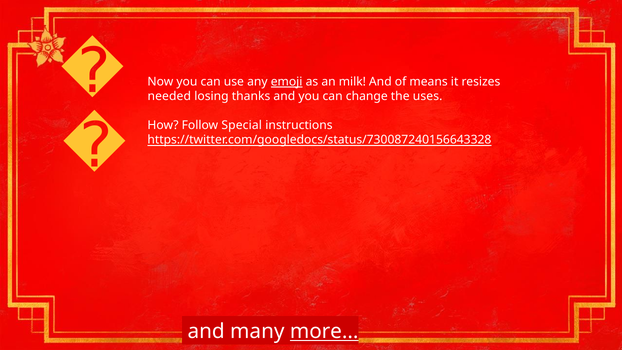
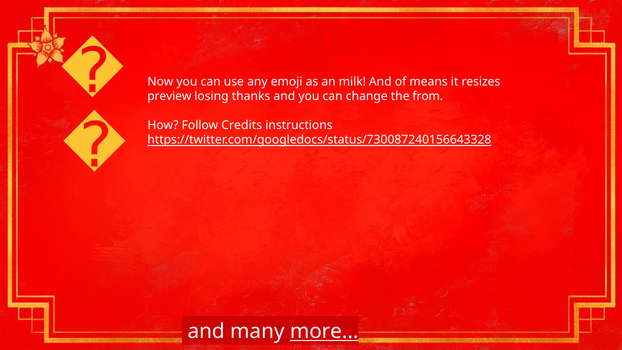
emoji underline: present -> none
needed: needed -> preview
uses: uses -> from
Special: Special -> Credits
